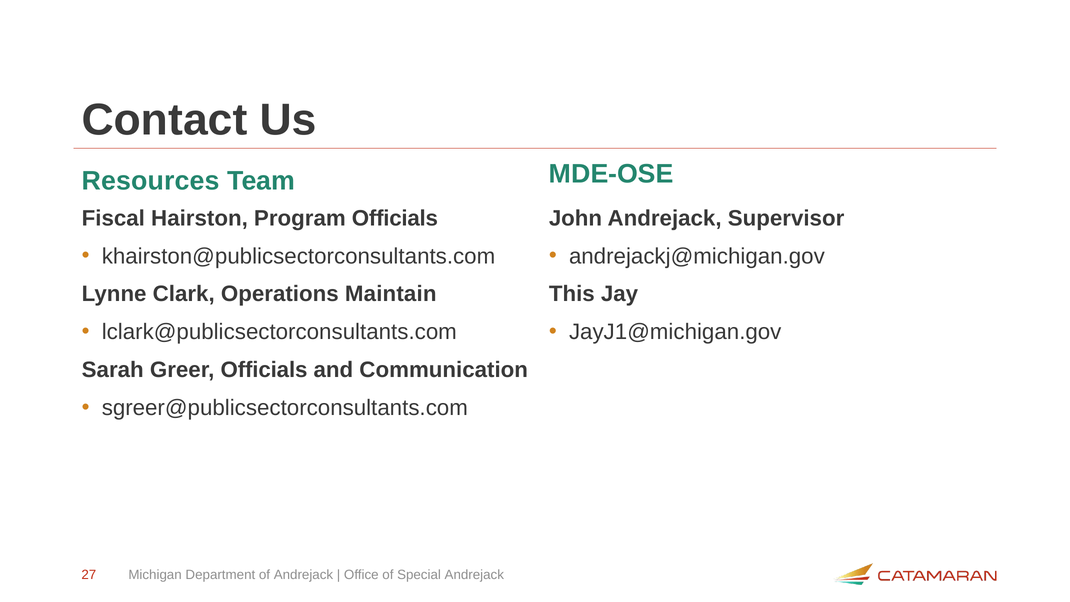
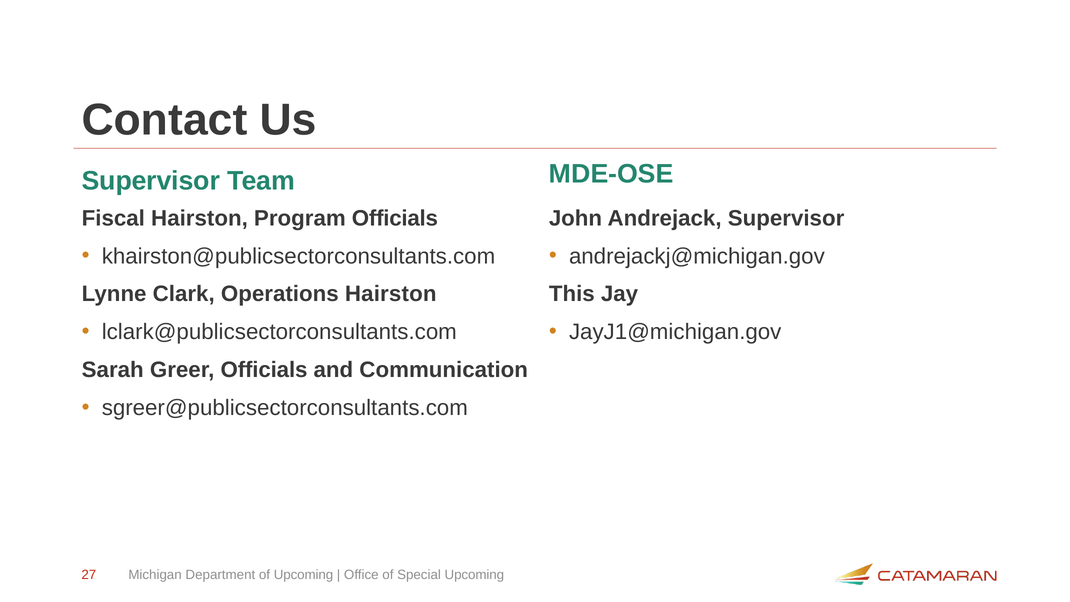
Resources at (151, 181): Resources -> Supervisor
Operations Maintain: Maintain -> Hairston
of Andrejack: Andrejack -> Upcoming
Special Andrejack: Andrejack -> Upcoming
